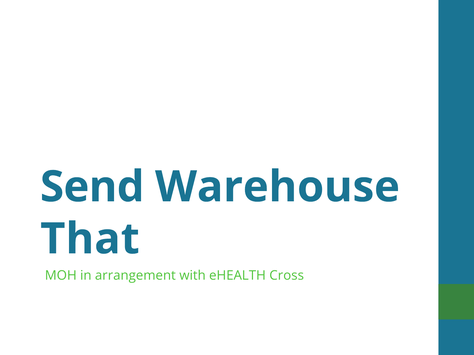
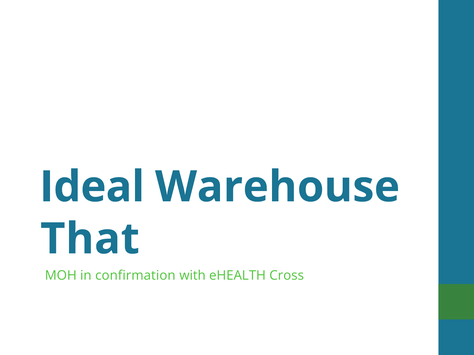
Send: Send -> Ideal
arrangement: arrangement -> confirmation
